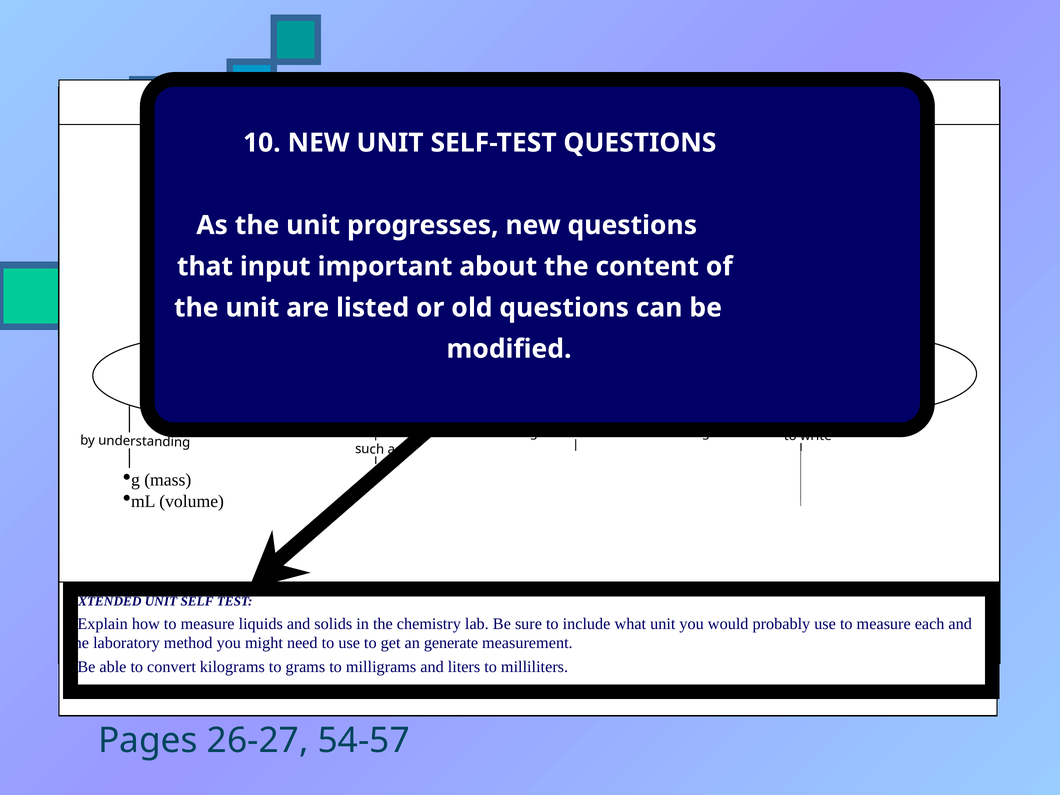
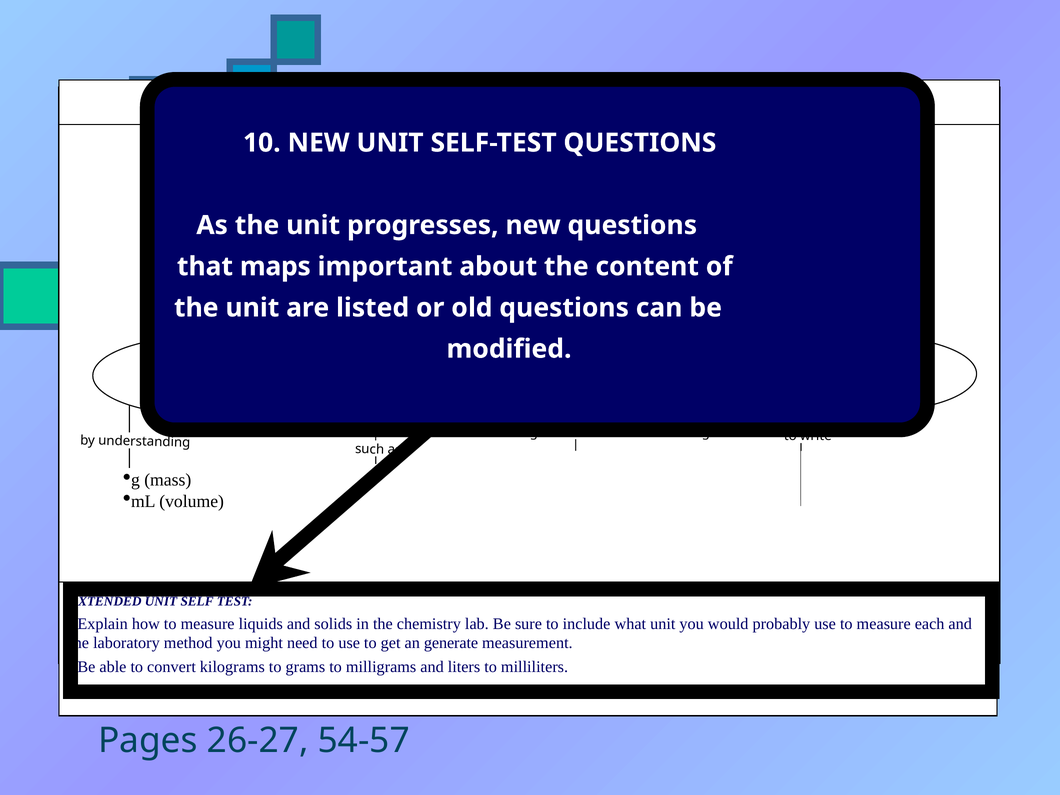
input: input -> maps
